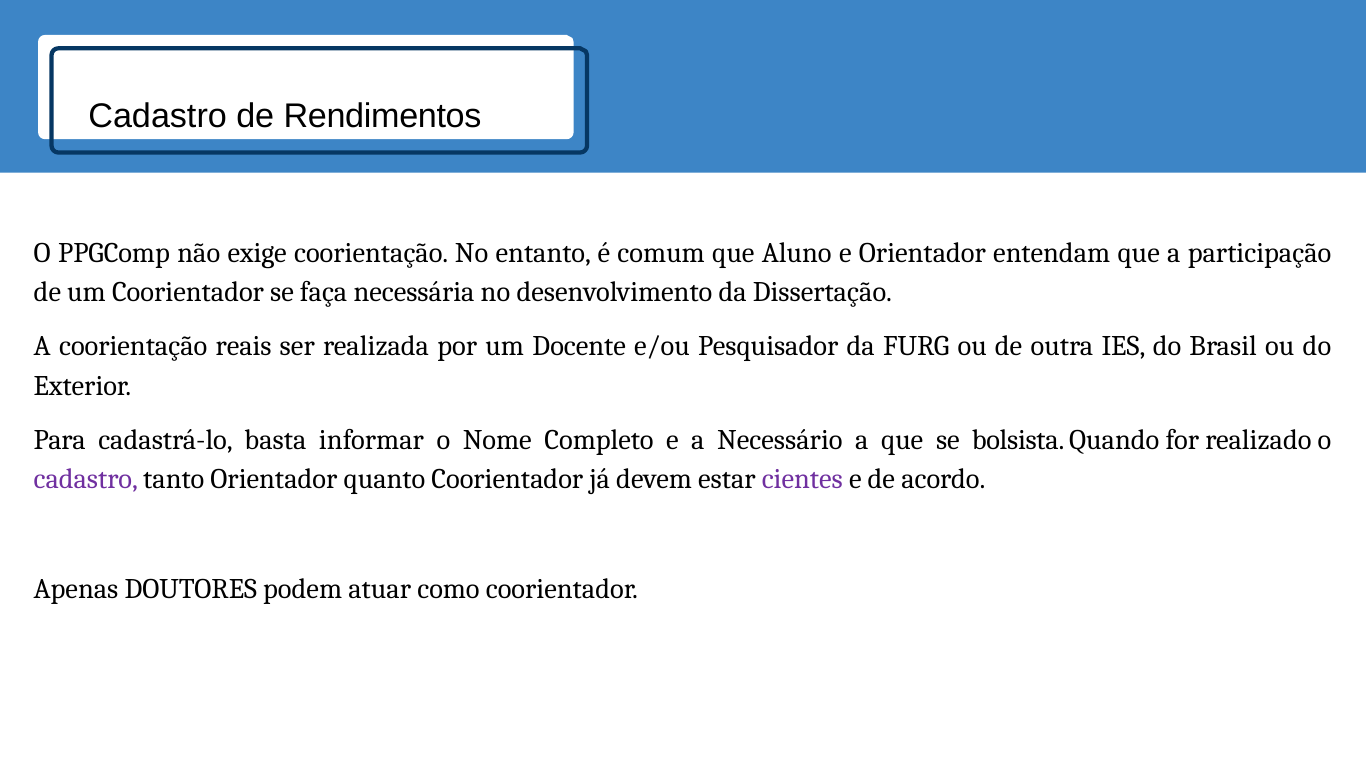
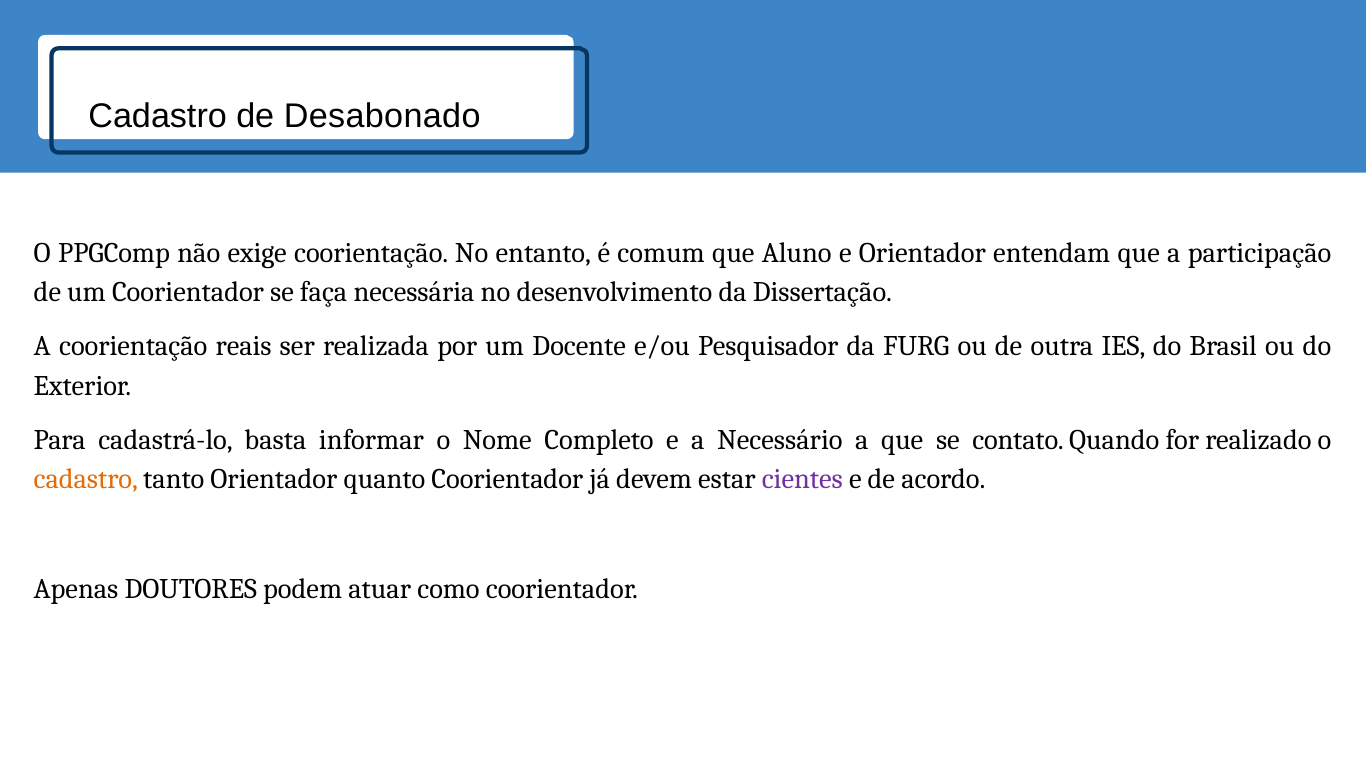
Rendimentos: Rendimentos -> Desabonado
bolsista: bolsista -> contato
cadastro at (86, 479) colour: purple -> orange
